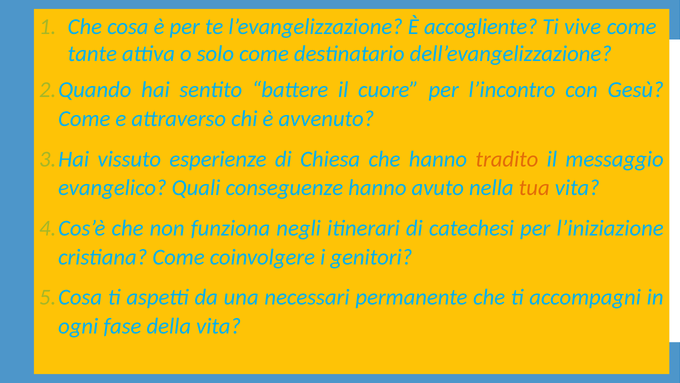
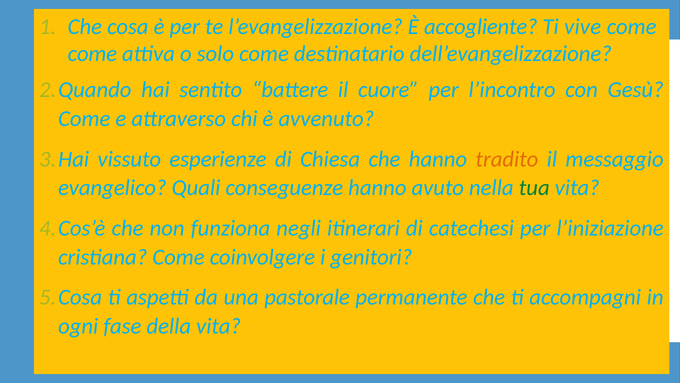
tante at (92, 54): tante -> come
tua colour: orange -> green
necessari: necessari -> pastorale
